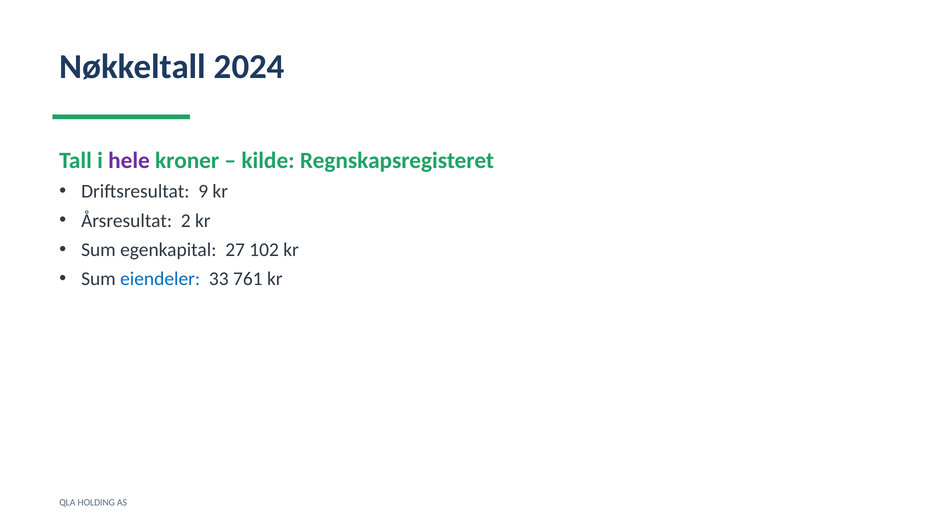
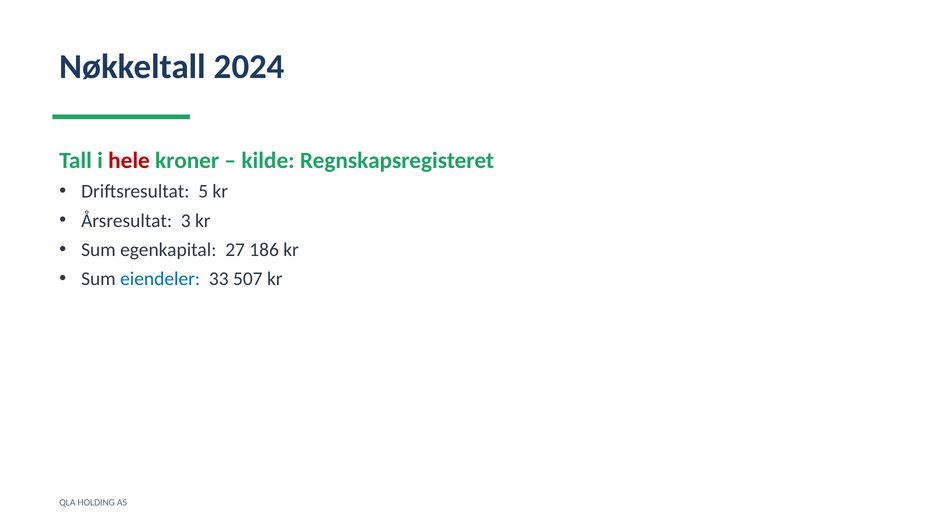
hele colour: purple -> red
9: 9 -> 5
2: 2 -> 3
102: 102 -> 186
761: 761 -> 507
